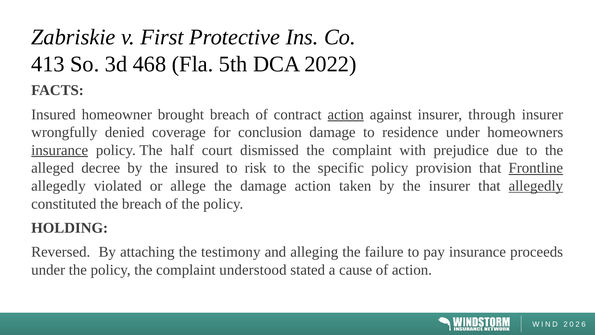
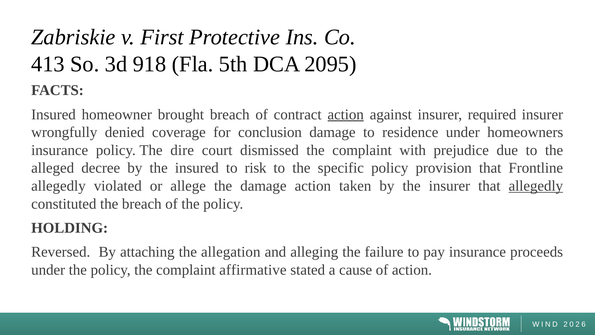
468: 468 -> 918
2022: 2022 -> 2095
through: through -> required
insurance at (60, 150) underline: present -> none
half: half -> dire
Frontline underline: present -> none
testimony: testimony -> allegation
understood: understood -> affirmative
